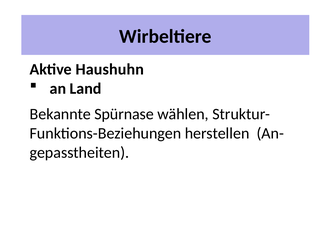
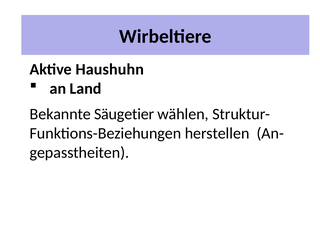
Spürnase: Spürnase -> Säugetier
